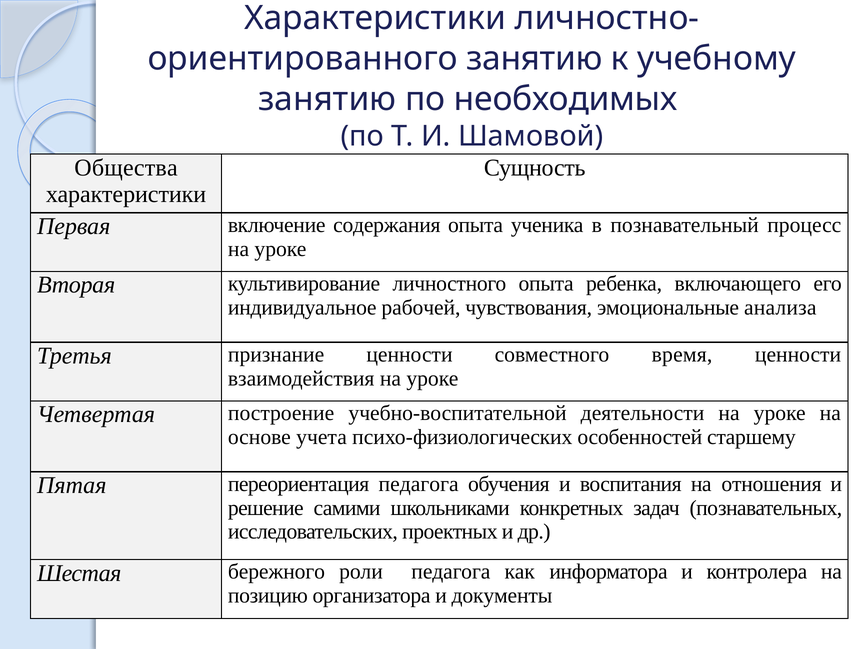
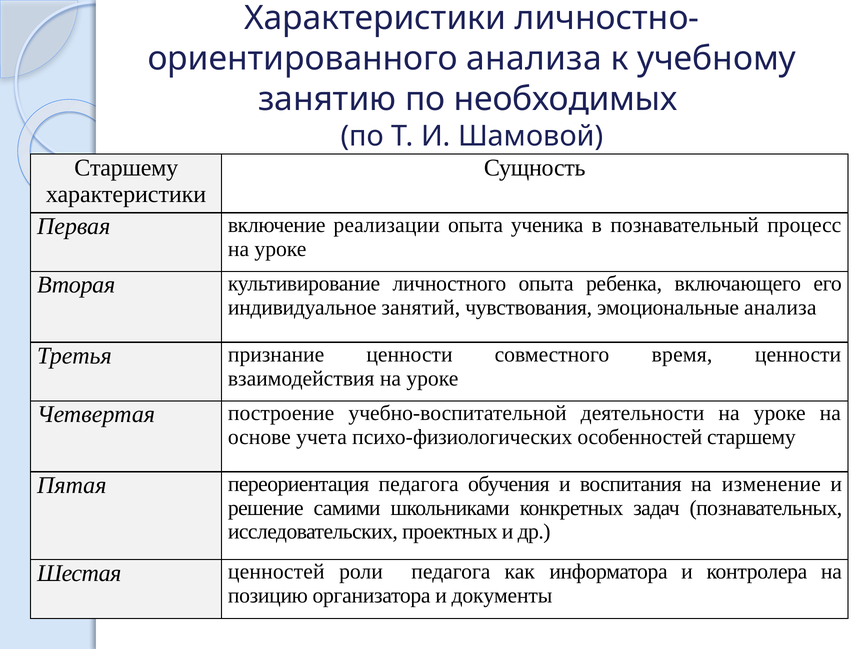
занятию at (534, 59): занятию -> анализа
Общества at (126, 168): Общества -> Старшему
содержания: содержания -> реализации
рабочей: рабочей -> занятий
отношения: отношения -> изменение
бережного: бережного -> ценностей
